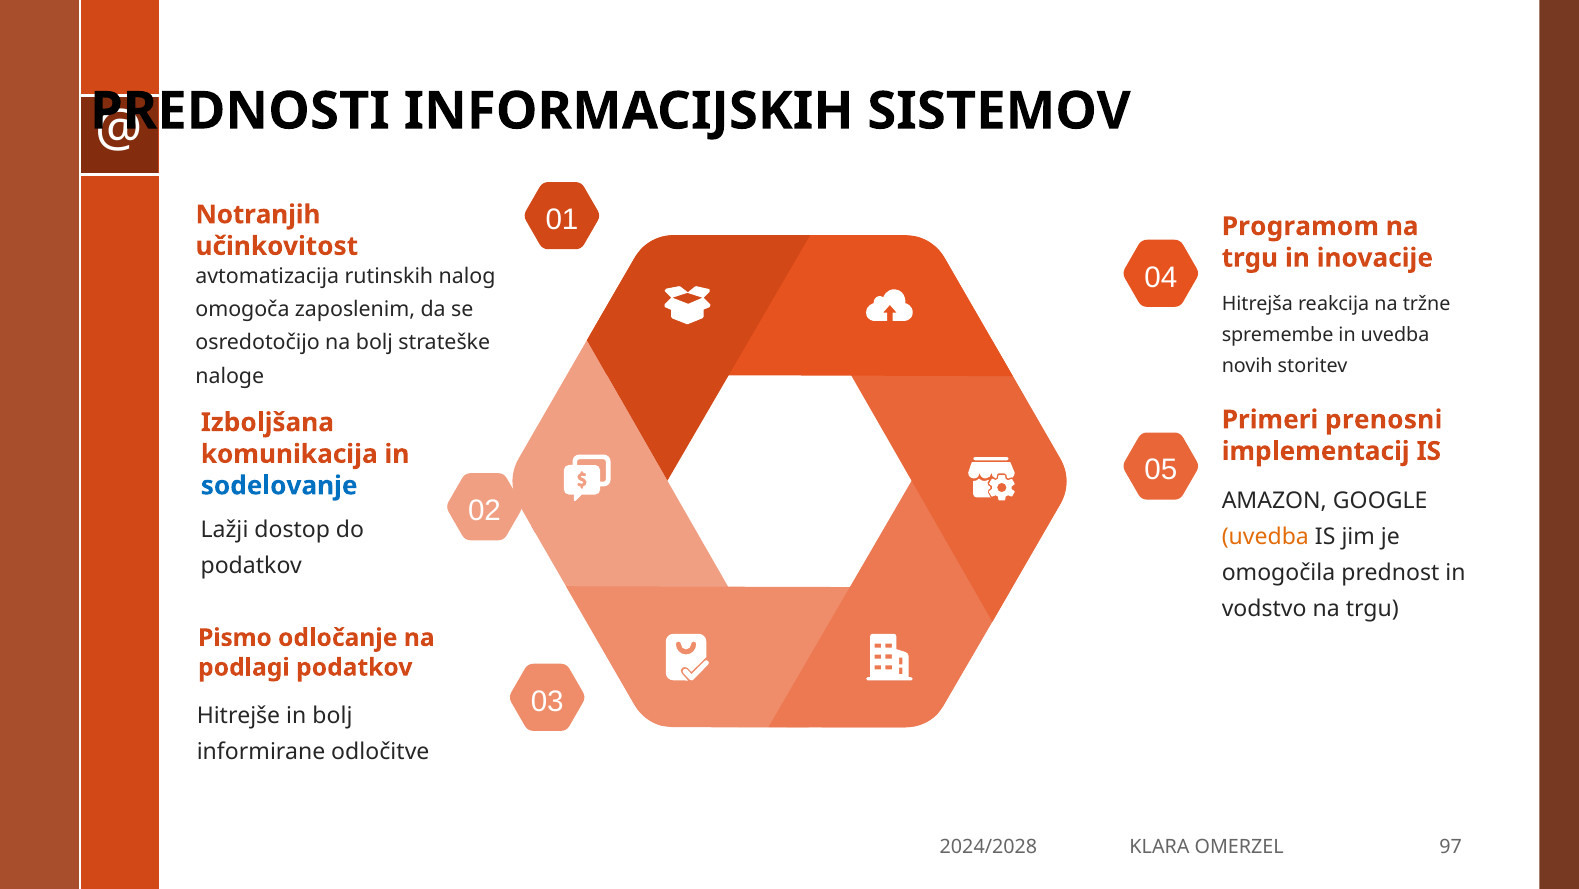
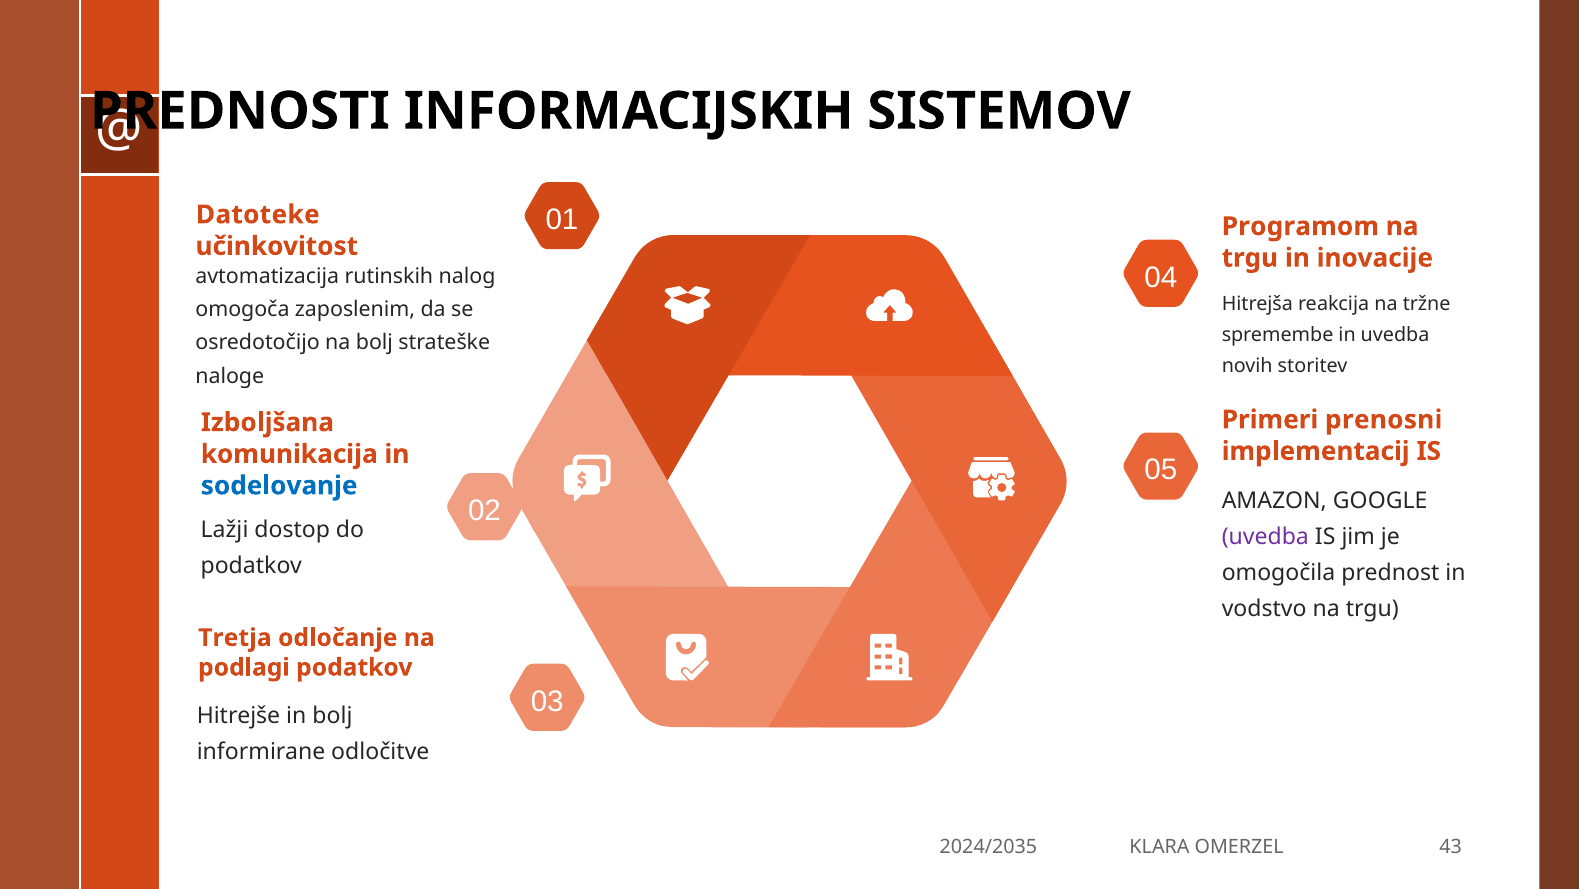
Notranjih: Notranjih -> Datoteke
uvedba at (1265, 536) colour: orange -> purple
Pismo: Pismo -> Tretja
2024/2028: 2024/2028 -> 2024/2035
97: 97 -> 43
